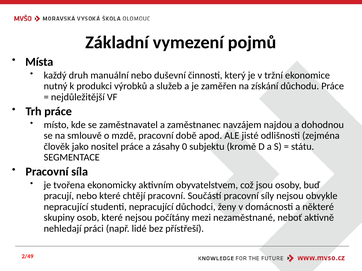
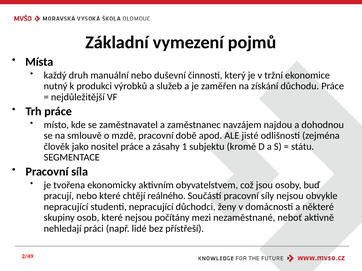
0: 0 -> 1
chtějí pracovní: pracovní -> reálného
